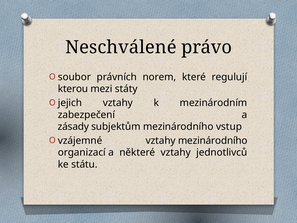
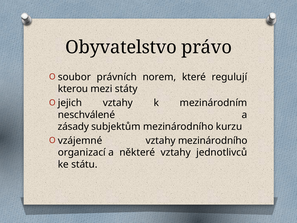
Neschválené: Neschválené -> Obyvatelstvo
zabezpečení: zabezpečení -> neschválené
vstup: vstup -> kurzu
